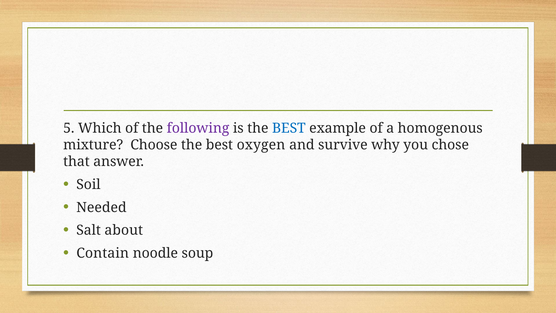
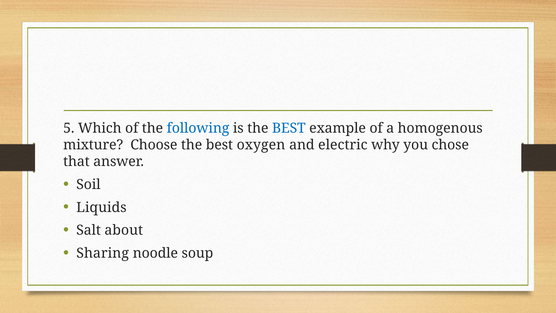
following colour: purple -> blue
survive: survive -> electric
Needed: Needed -> Liquids
Contain: Contain -> Sharing
